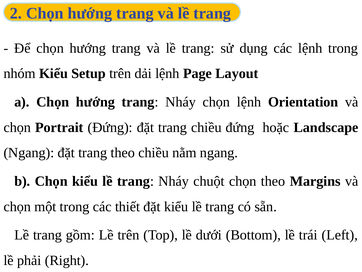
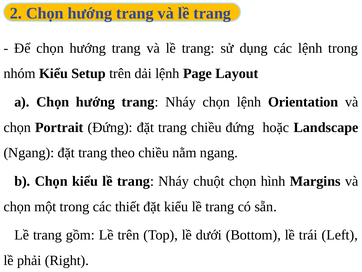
chọn theo: theo -> hình
